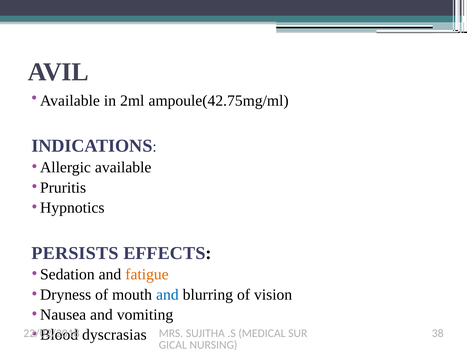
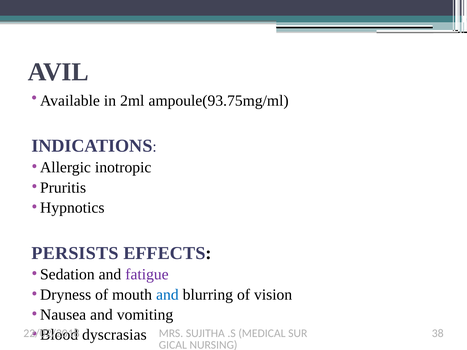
ampoule(42.75mg/ml: ampoule(42.75mg/ml -> ampoule(93.75mg/ml
Allergic available: available -> inotropic
fatigue colour: orange -> purple
